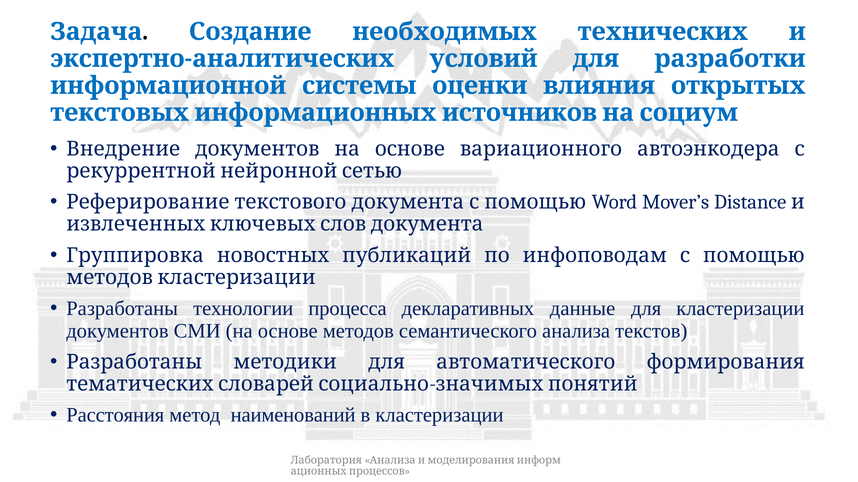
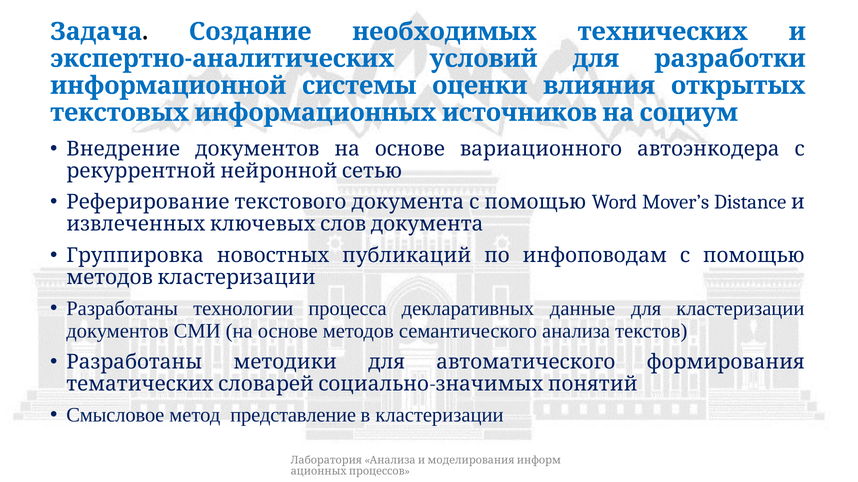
Расстояния: Расстояния -> Смысловое
наименований: наименований -> представление
